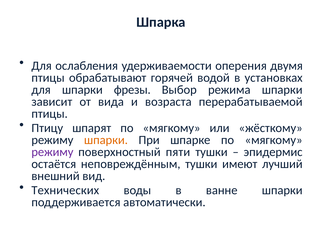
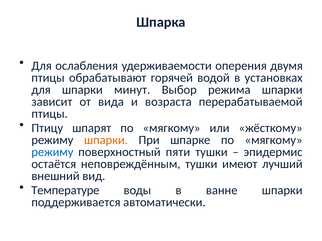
фрезы: фрезы -> минут
режиму at (52, 152) colour: purple -> blue
Технических: Технических -> Температуре
